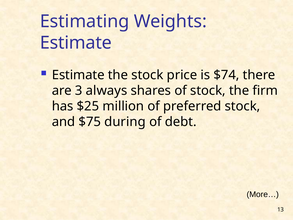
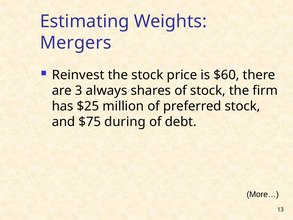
Estimate at (76, 43): Estimate -> Mergers
Estimate at (78, 75): Estimate -> Reinvest
$74: $74 -> $60
